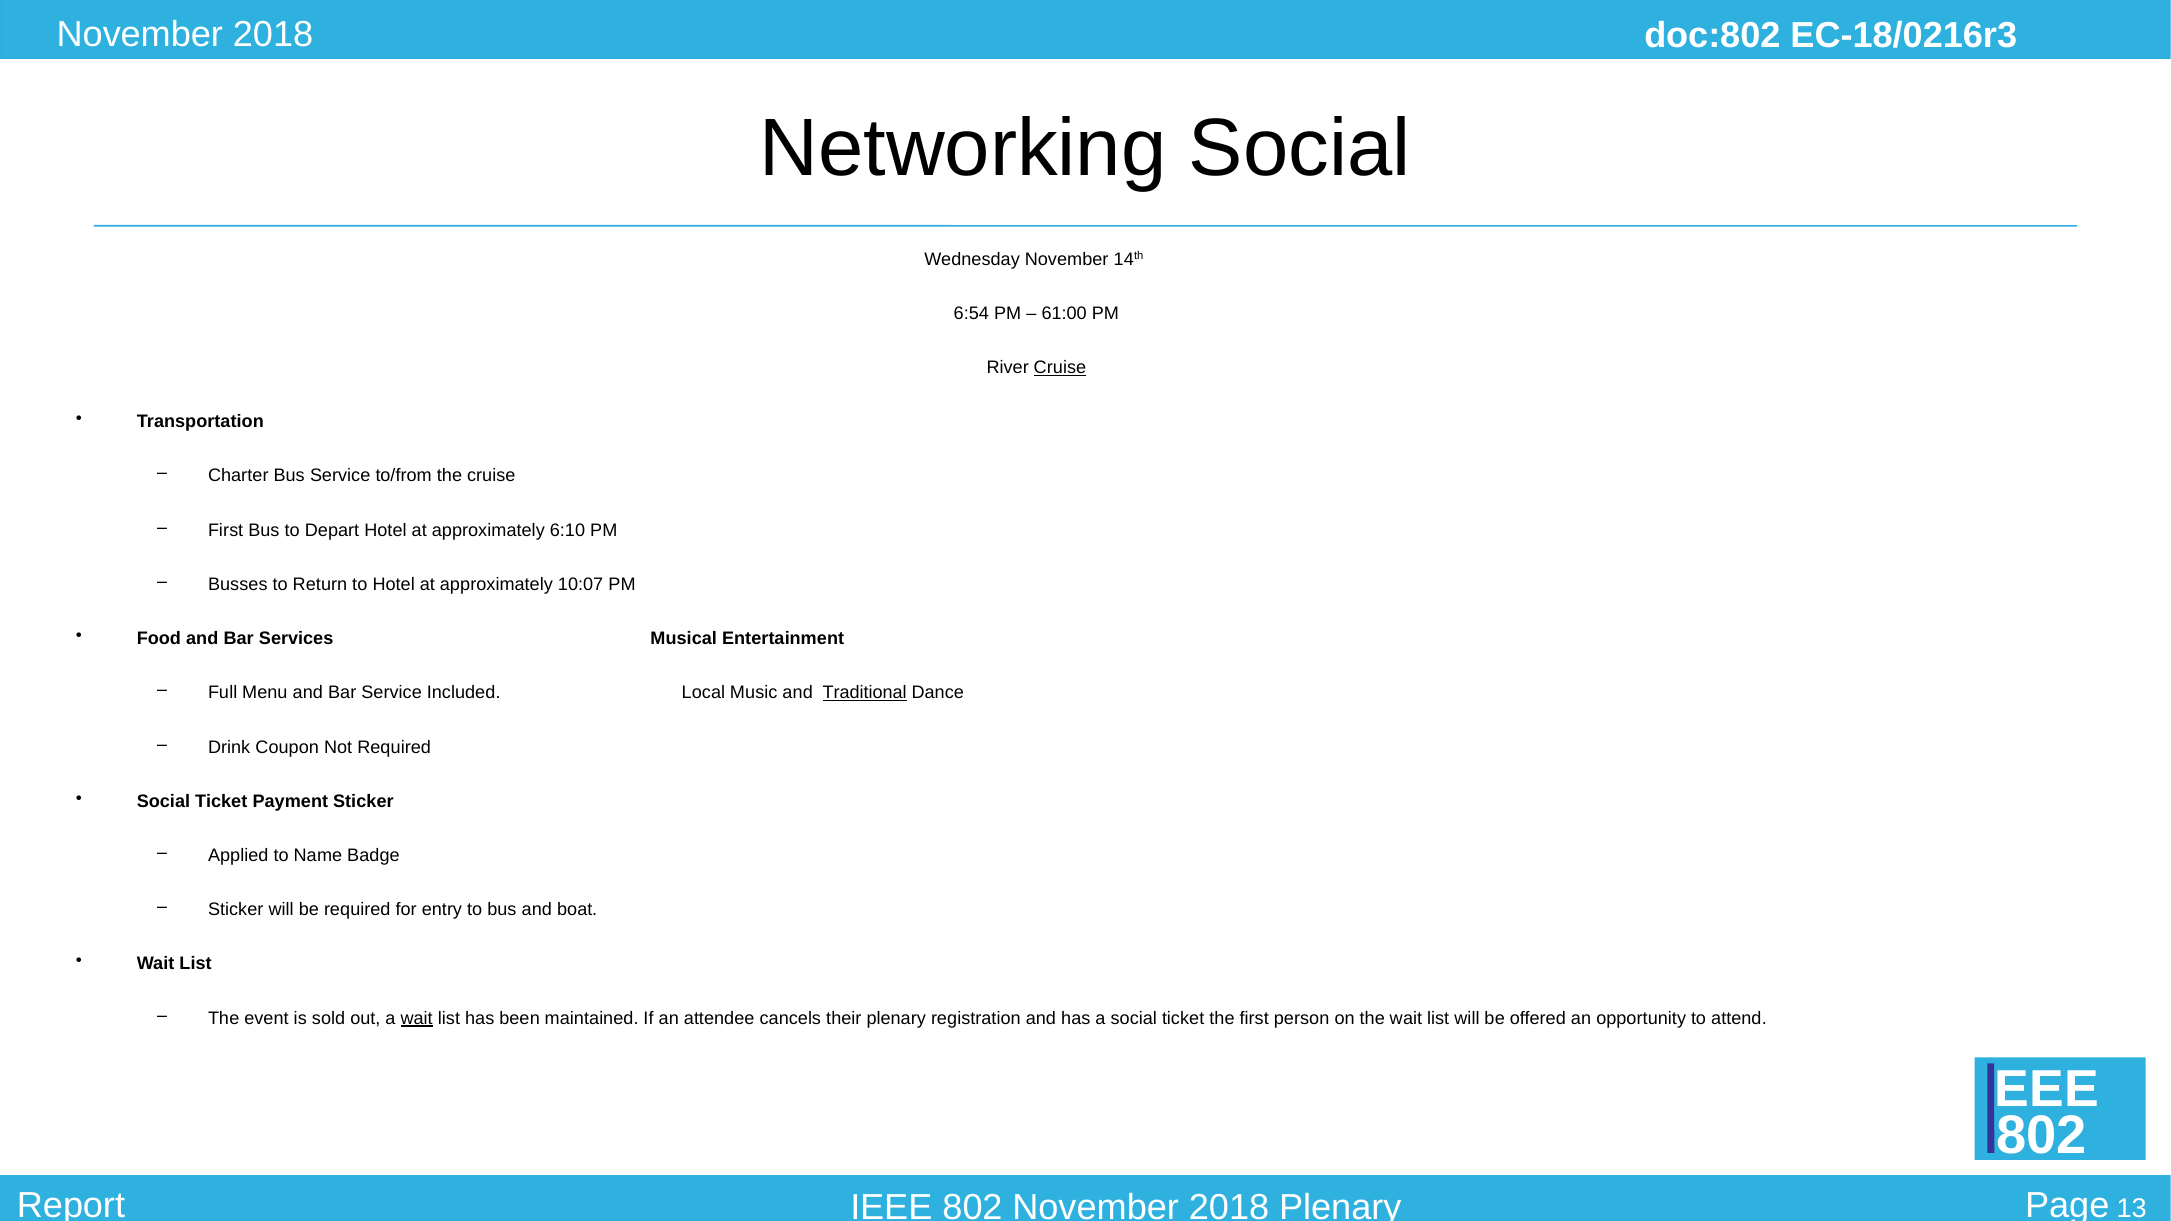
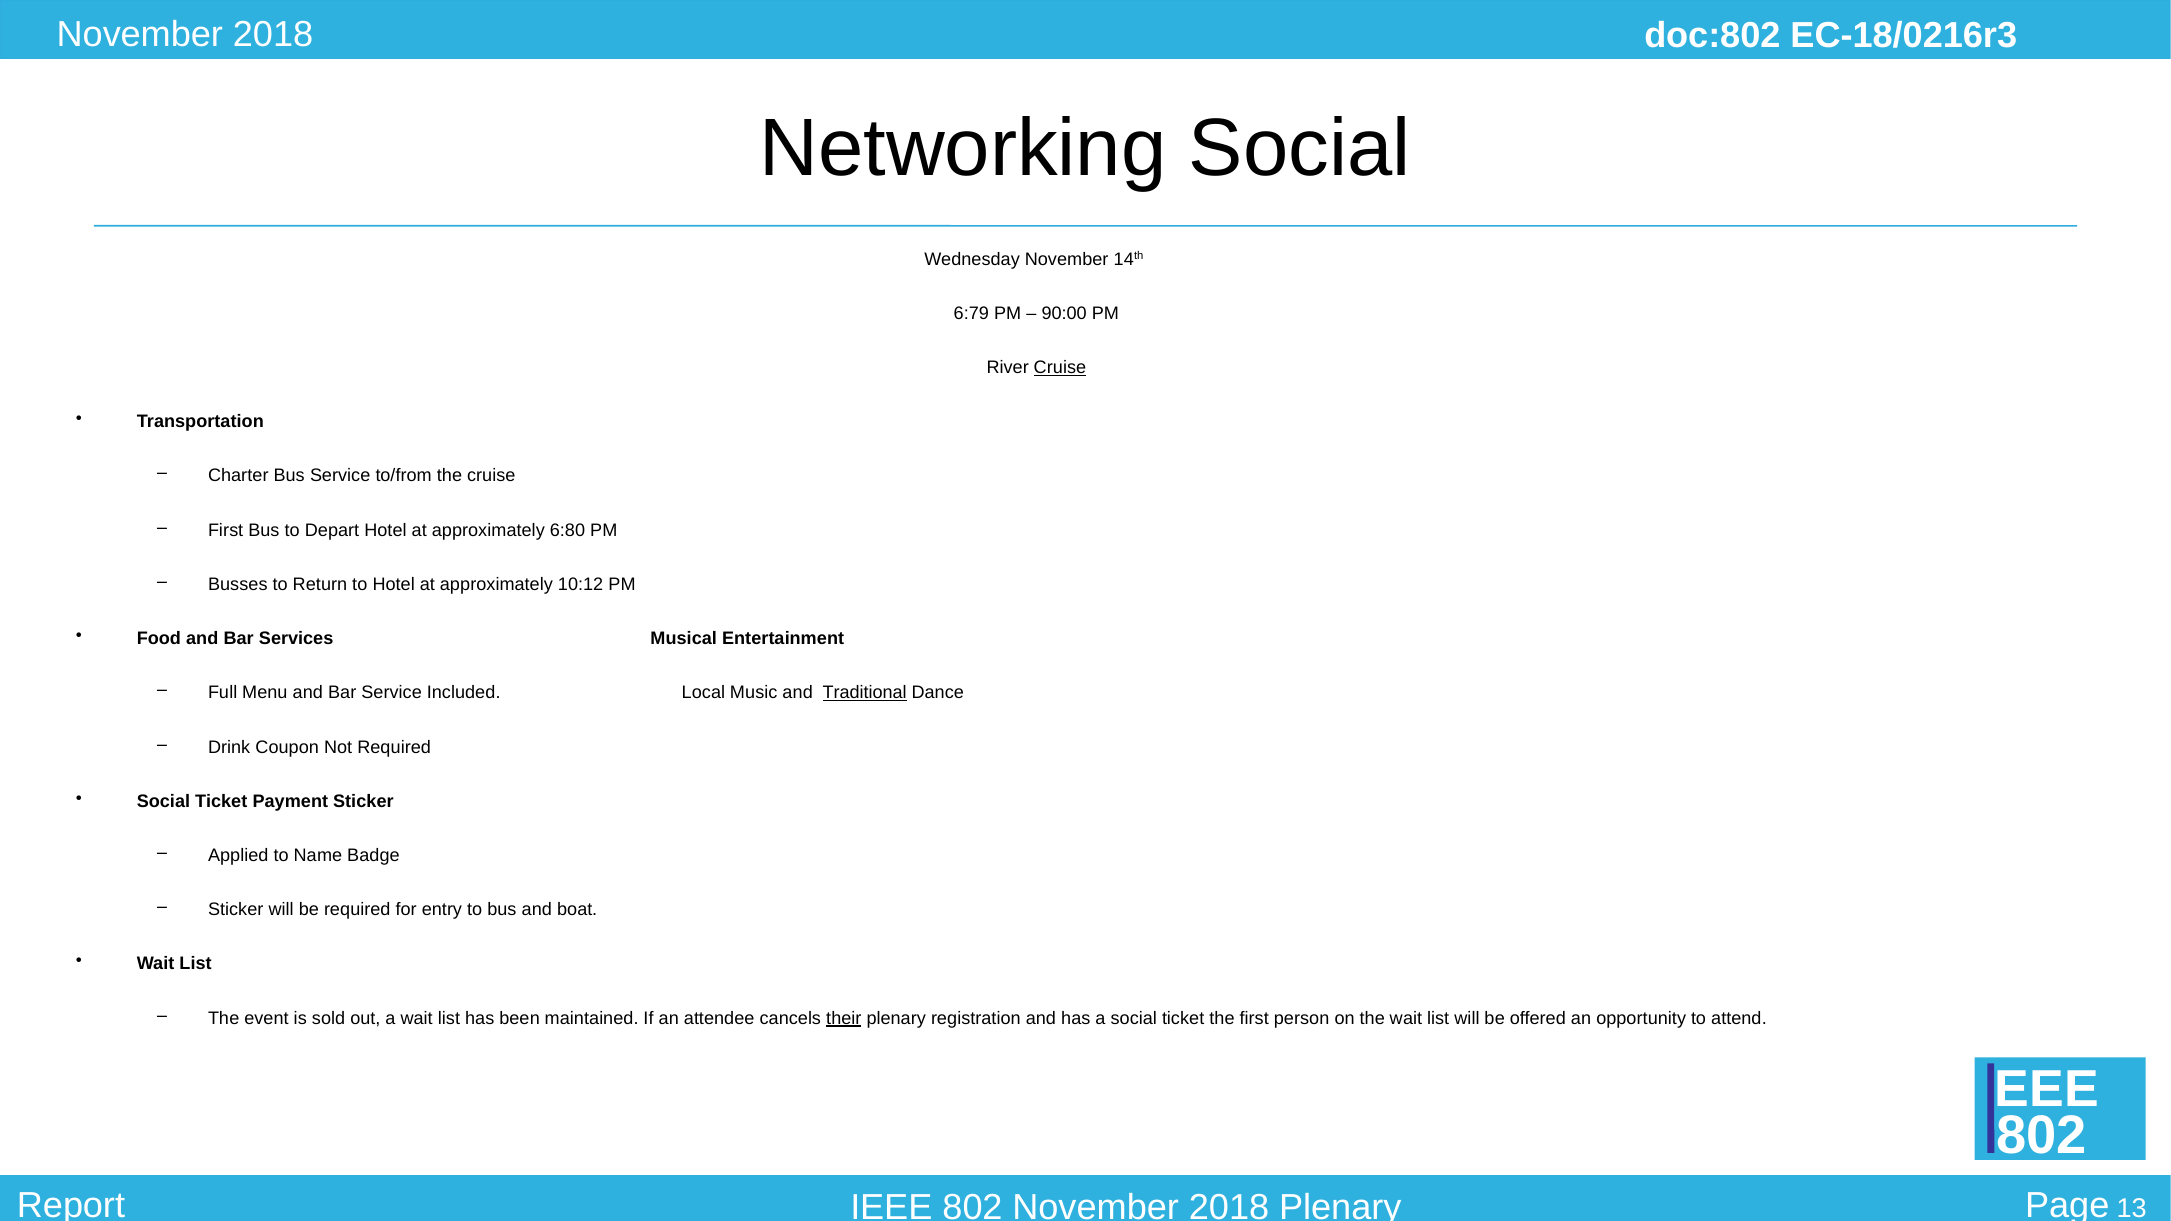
6:54: 6:54 -> 6:79
61:00: 61:00 -> 90:00
6:10: 6:10 -> 6:80
10:07: 10:07 -> 10:12
wait at (417, 1018) underline: present -> none
their underline: none -> present
